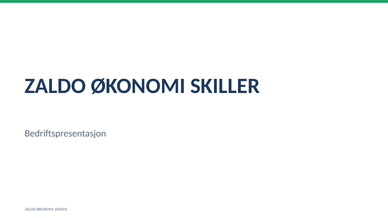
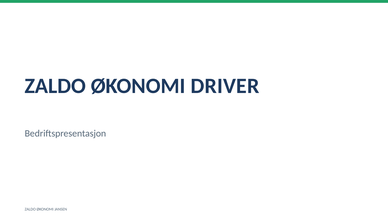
SKILLER: SKILLER -> DRIVER
